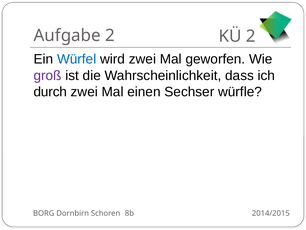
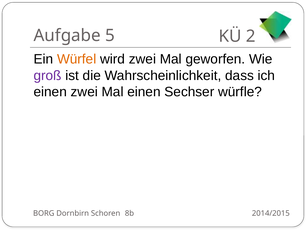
Aufgabe 2: 2 -> 5
Würfel colour: blue -> orange
durch at (50, 92): durch -> einen
